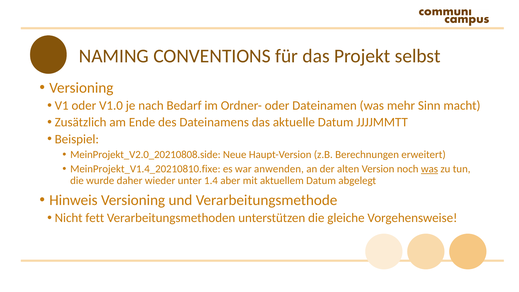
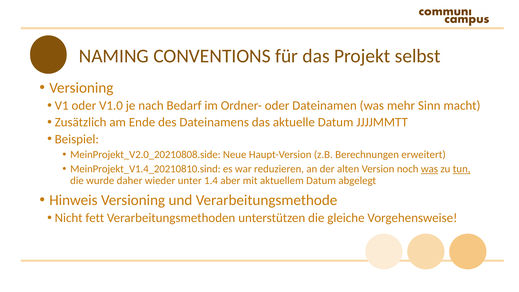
MeinProjekt_V1.4_20210810.fixe: MeinProjekt_V1.4_20210810.fixe -> MeinProjekt_V1.4_20210810.sind
anwenden: anwenden -> reduzieren
tun underline: none -> present
